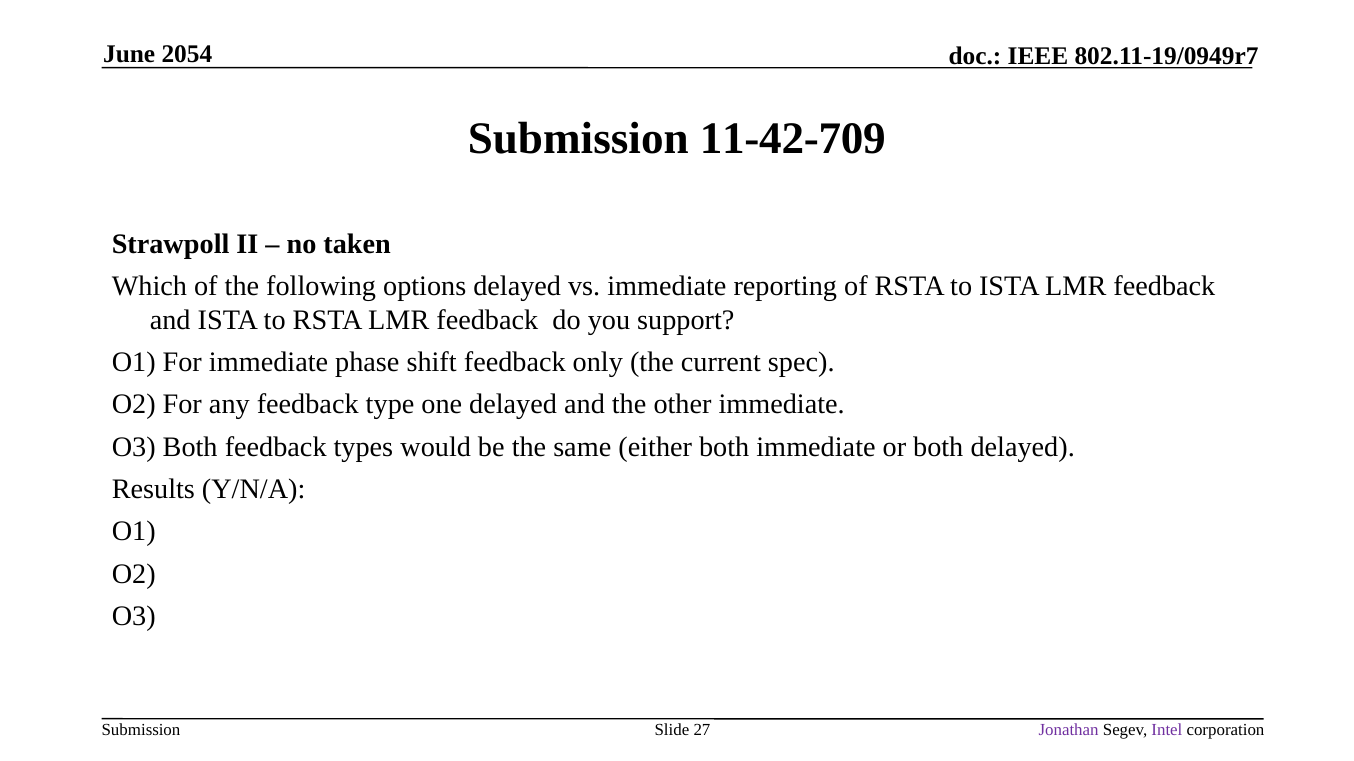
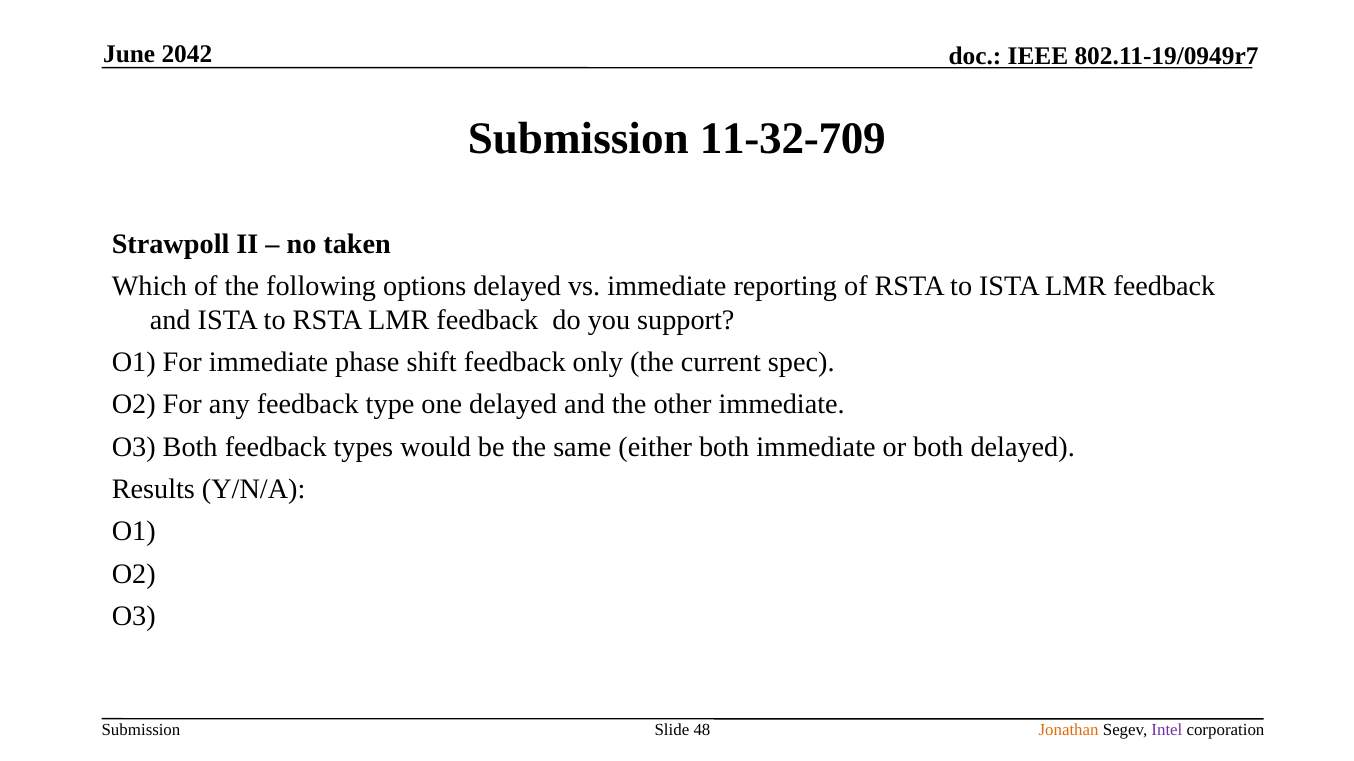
2054: 2054 -> 2042
11-42-709: 11-42-709 -> 11-32-709
27: 27 -> 48
Jonathan colour: purple -> orange
